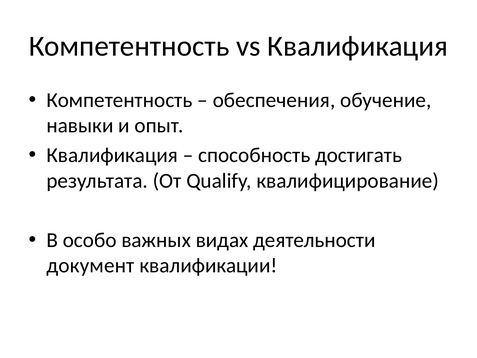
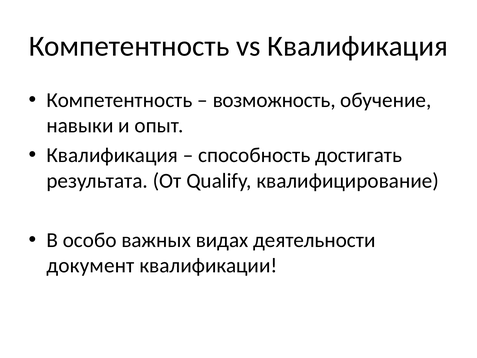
обеспечения: обеспечения -> возможность
